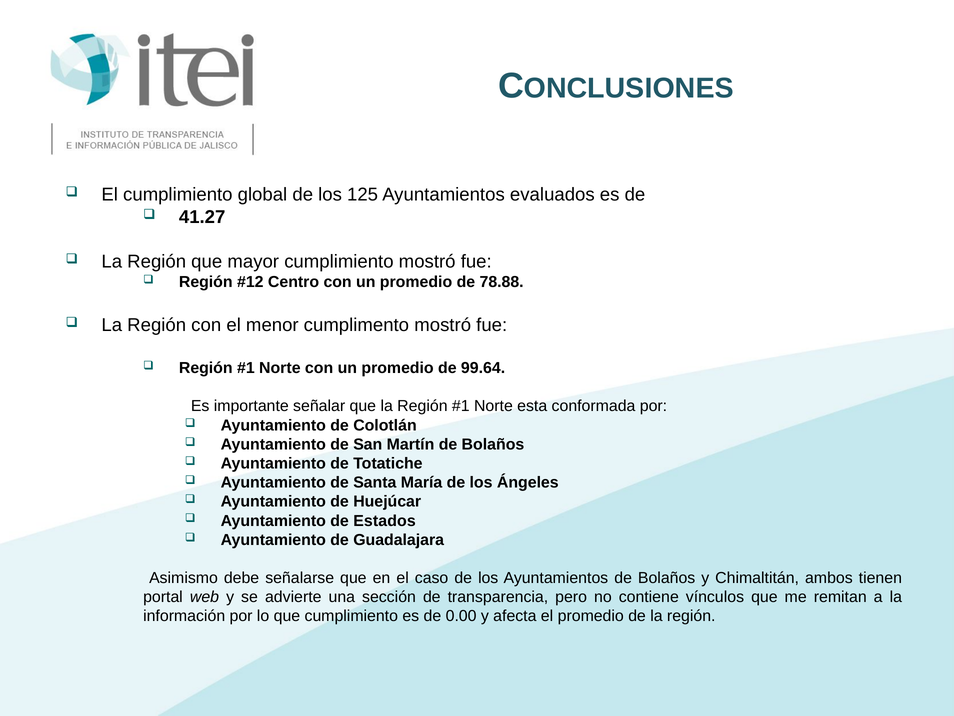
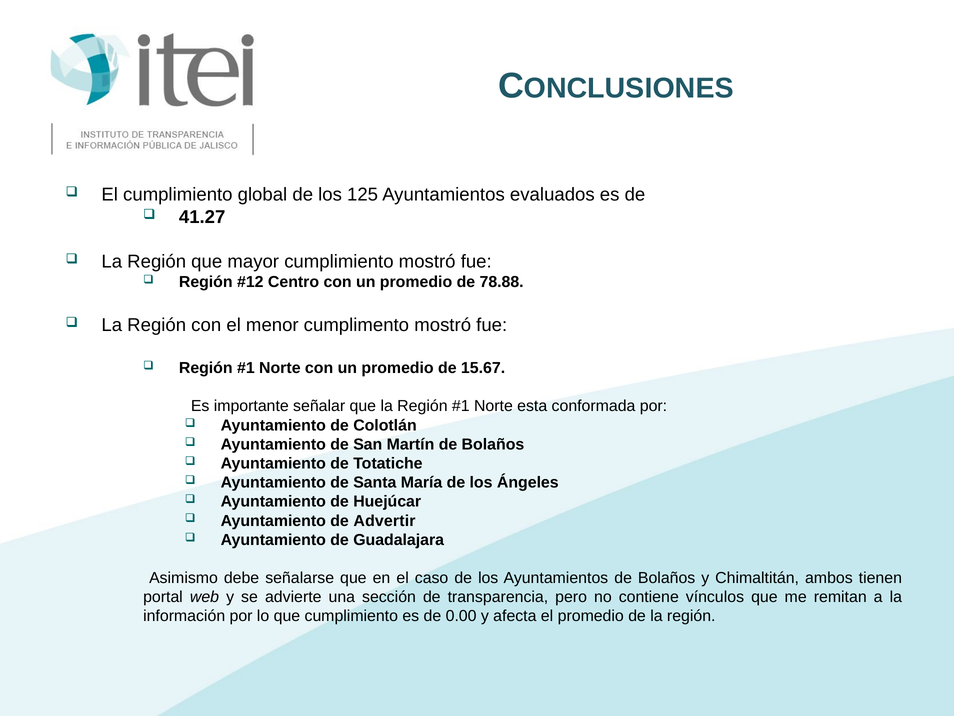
99.64: 99.64 -> 15.67
Estados: Estados -> Advertir
